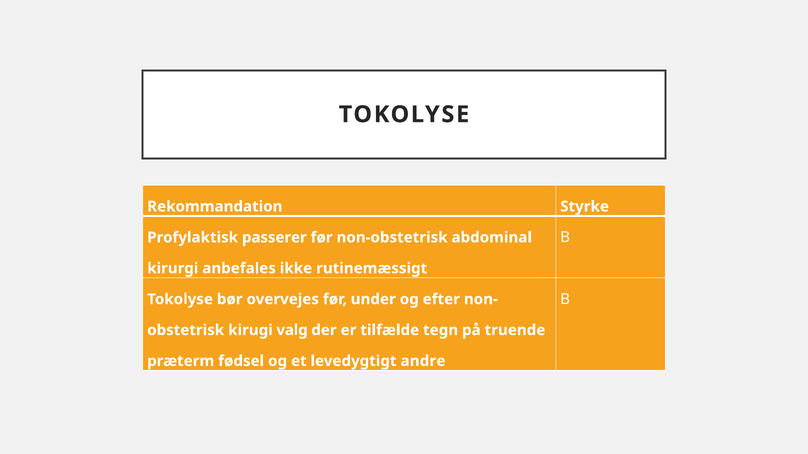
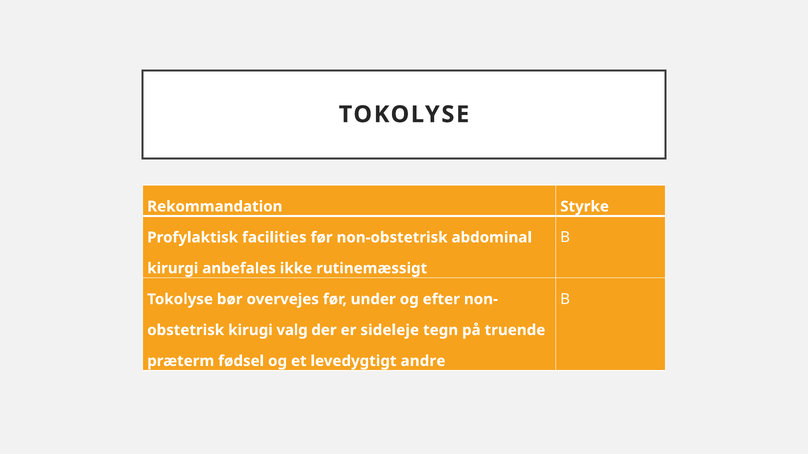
passerer: passerer -> facilities
tilfælde: tilfælde -> sideleje
